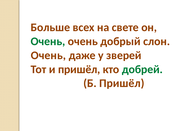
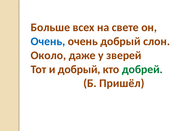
Очень at (48, 41) colour: green -> blue
Очень at (48, 55): Очень -> Около
и пришёл: пришёл -> добрый
